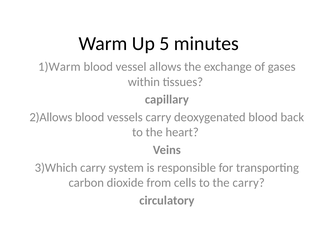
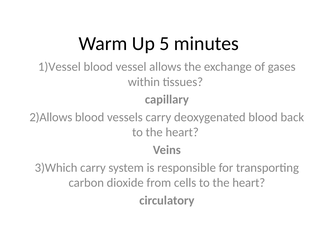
1)Warm: 1)Warm -> 1)Vessel
cells to the carry: carry -> heart
